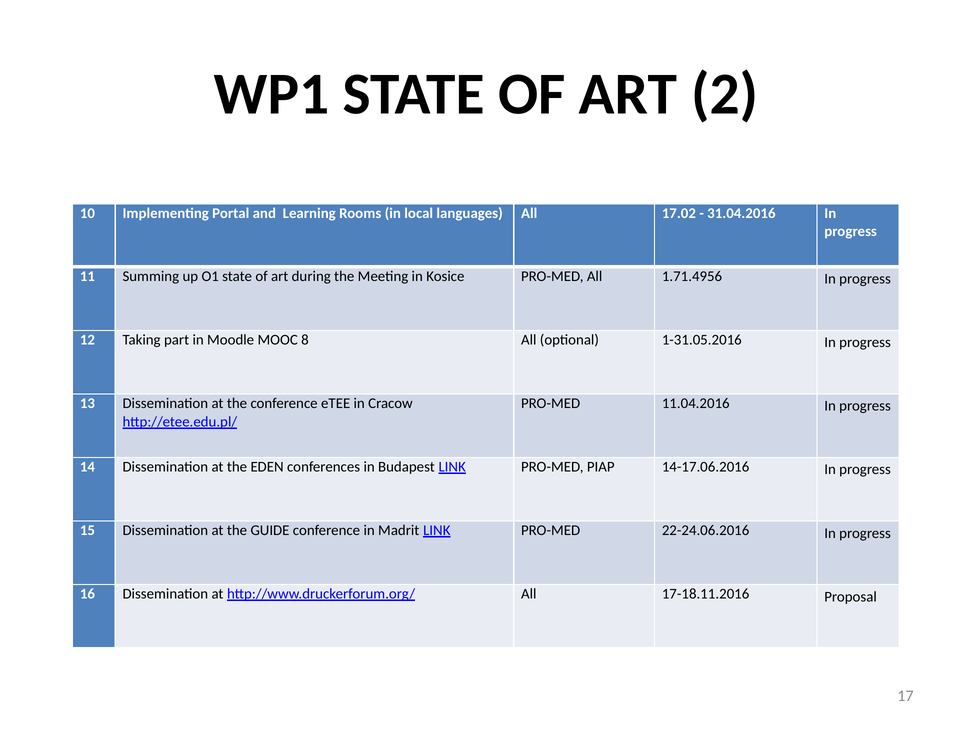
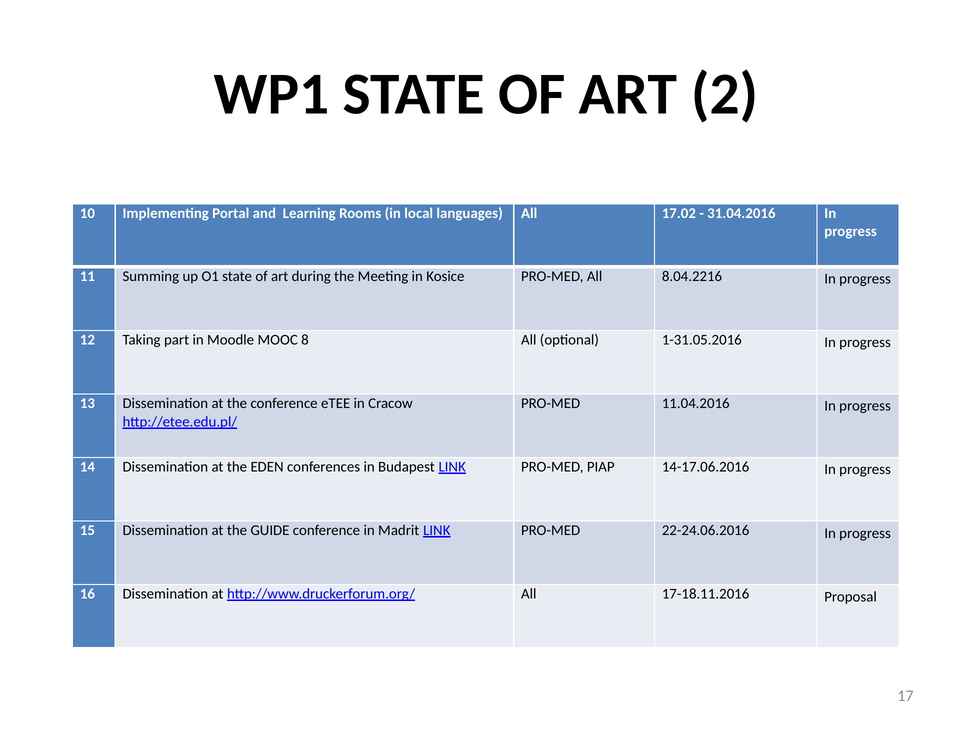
1.71.4956: 1.71.4956 -> 8.04.2216
